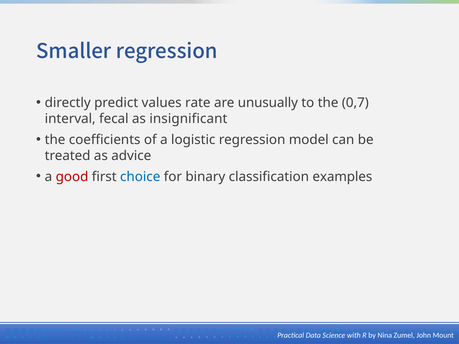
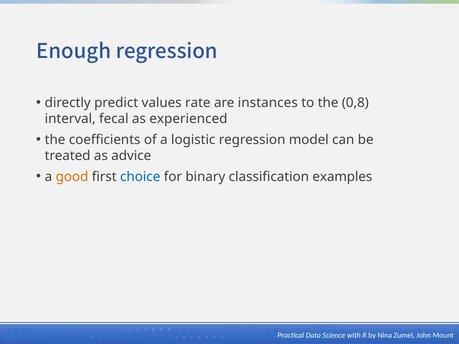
Smaller: Smaller -> Enough
unusually: unusually -> instances
0,7: 0,7 -> 0,8
insignificant: insignificant -> experienced
good colour: red -> orange
